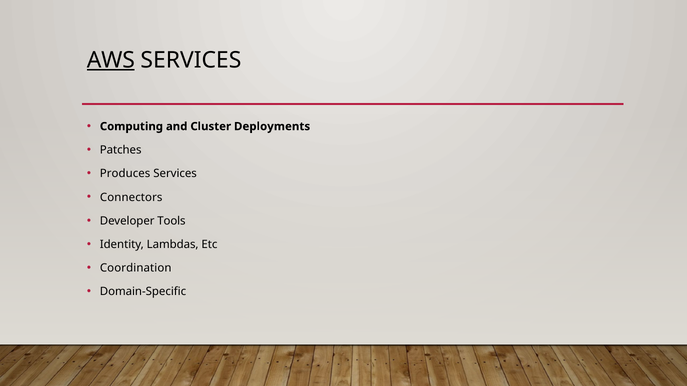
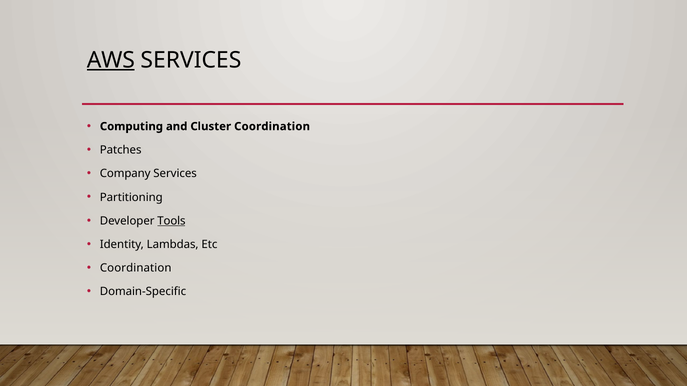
Cluster Deployments: Deployments -> Coordination
Produces: Produces -> Company
Connectors: Connectors -> Partitioning
Tools underline: none -> present
